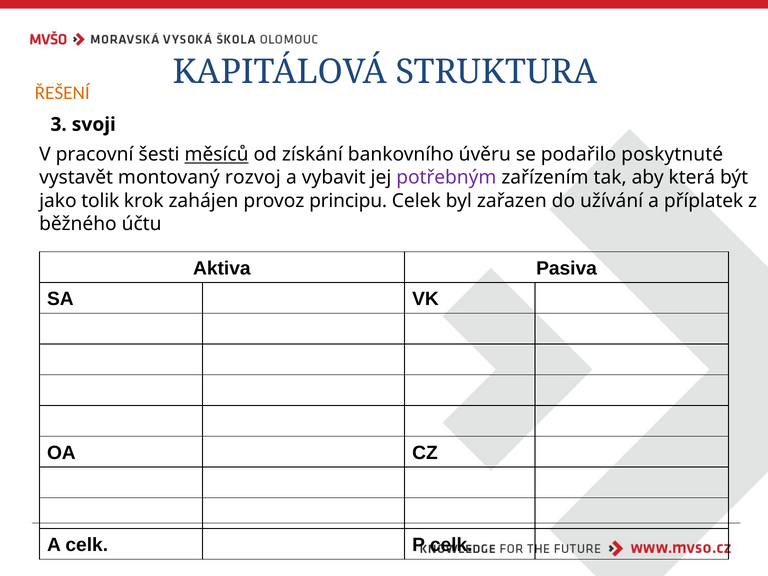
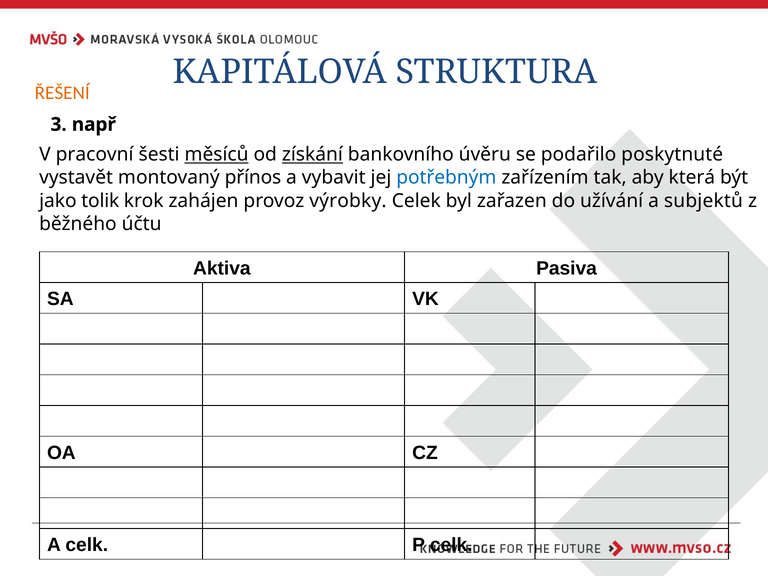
svoji: svoji -> např
získání underline: none -> present
rozvoj: rozvoj -> přínos
potřebným colour: purple -> blue
principu: principu -> výrobky
příplatek: příplatek -> subjektů
